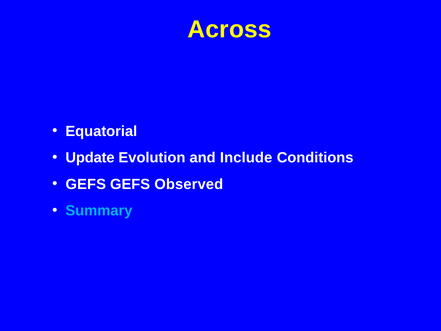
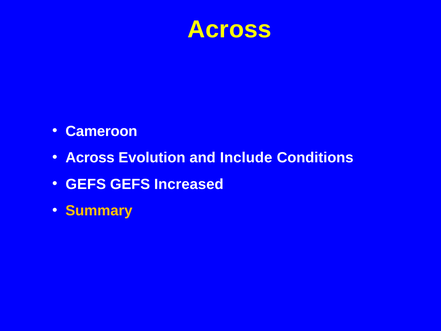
Equatorial: Equatorial -> Cameroon
Update at (90, 158): Update -> Across
Observed: Observed -> Increased
Summary colour: light blue -> yellow
